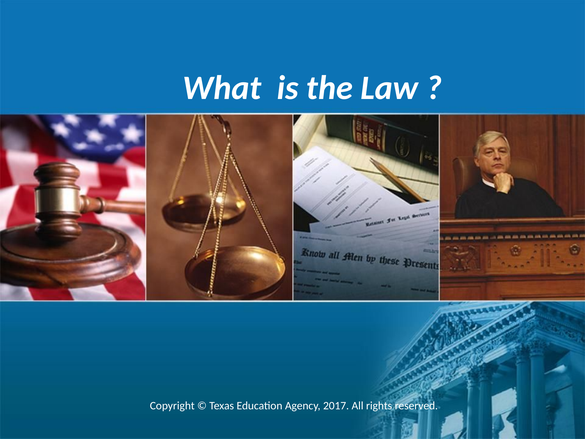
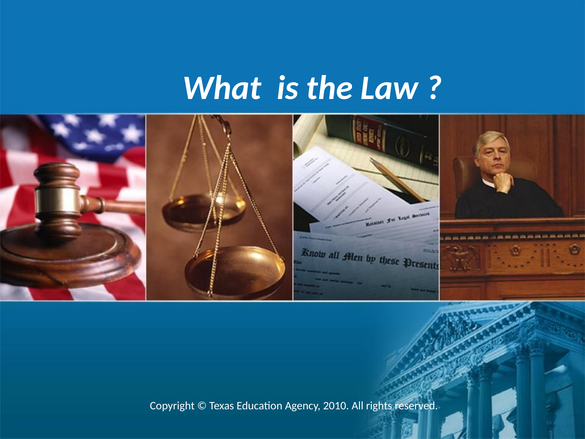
2017: 2017 -> 2010
